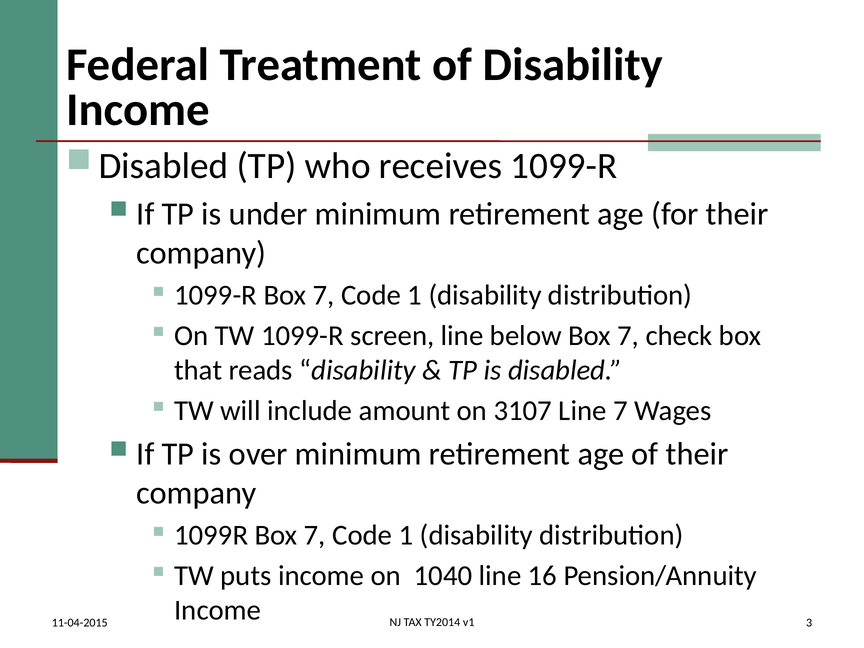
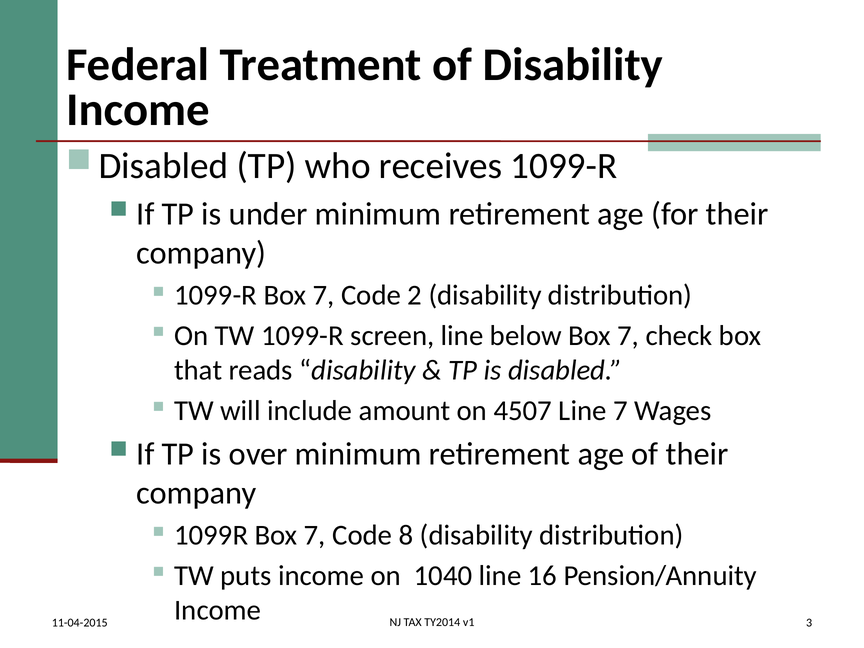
1 at (415, 295): 1 -> 2
3107: 3107 -> 4507
1 at (406, 535): 1 -> 8
